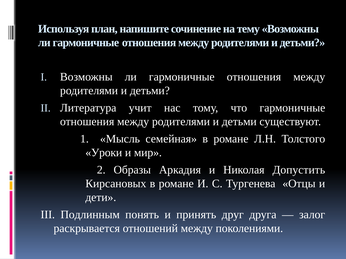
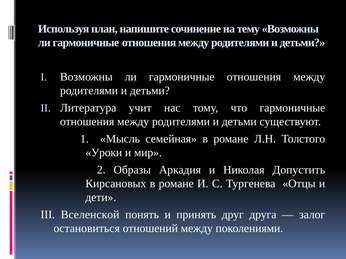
Подлинным: Подлинным -> Вселенской
раскрывается: раскрывается -> остановиться
